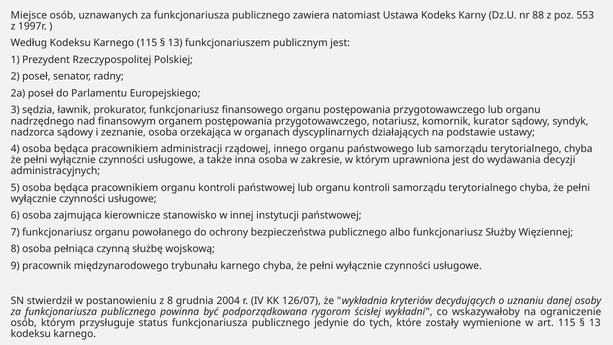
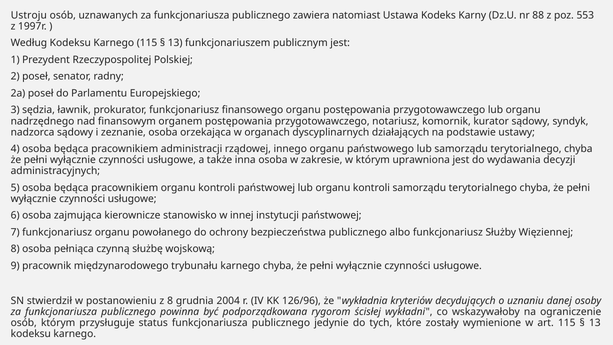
Miejsce: Miejsce -> Ustroju
126/07: 126/07 -> 126/96
